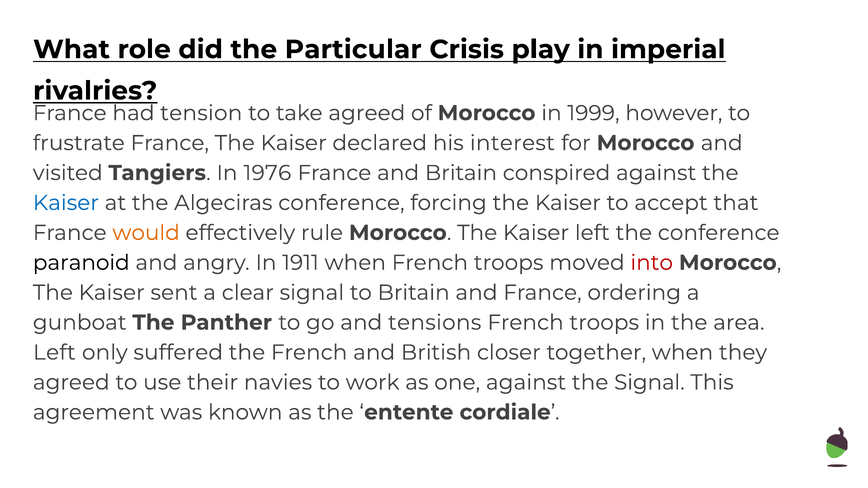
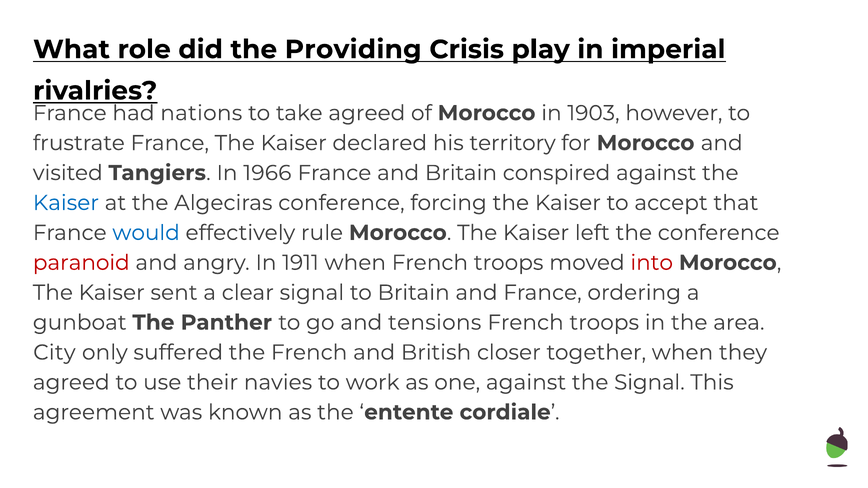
Particular: Particular -> Providing
tension: tension -> nations
1999: 1999 -> 1903
interest: interest -> territory
1976: 1976 -> 1966
would colour: orange -> blue
paranoid colour: black -> red
Left at (54, 353): Left -> City
